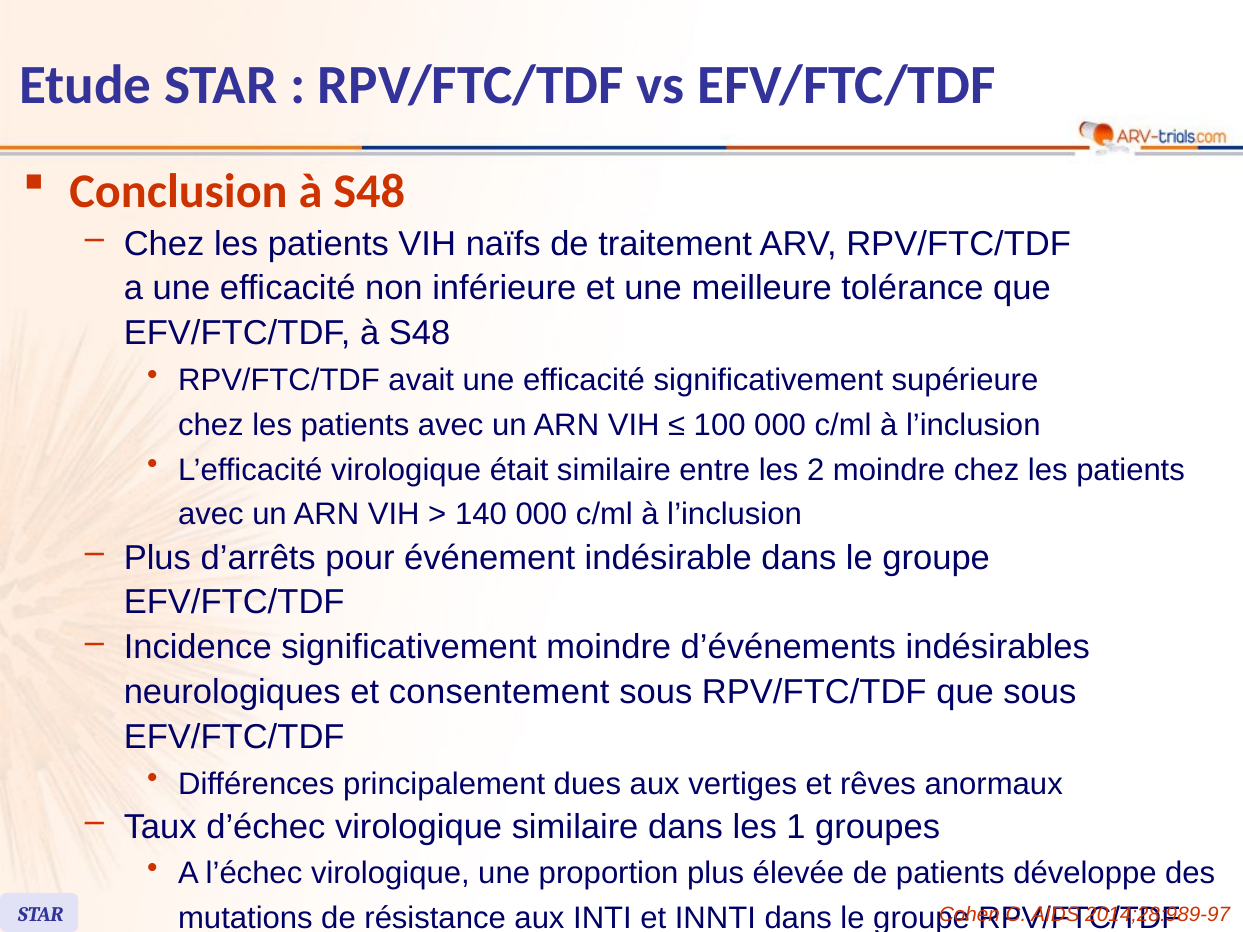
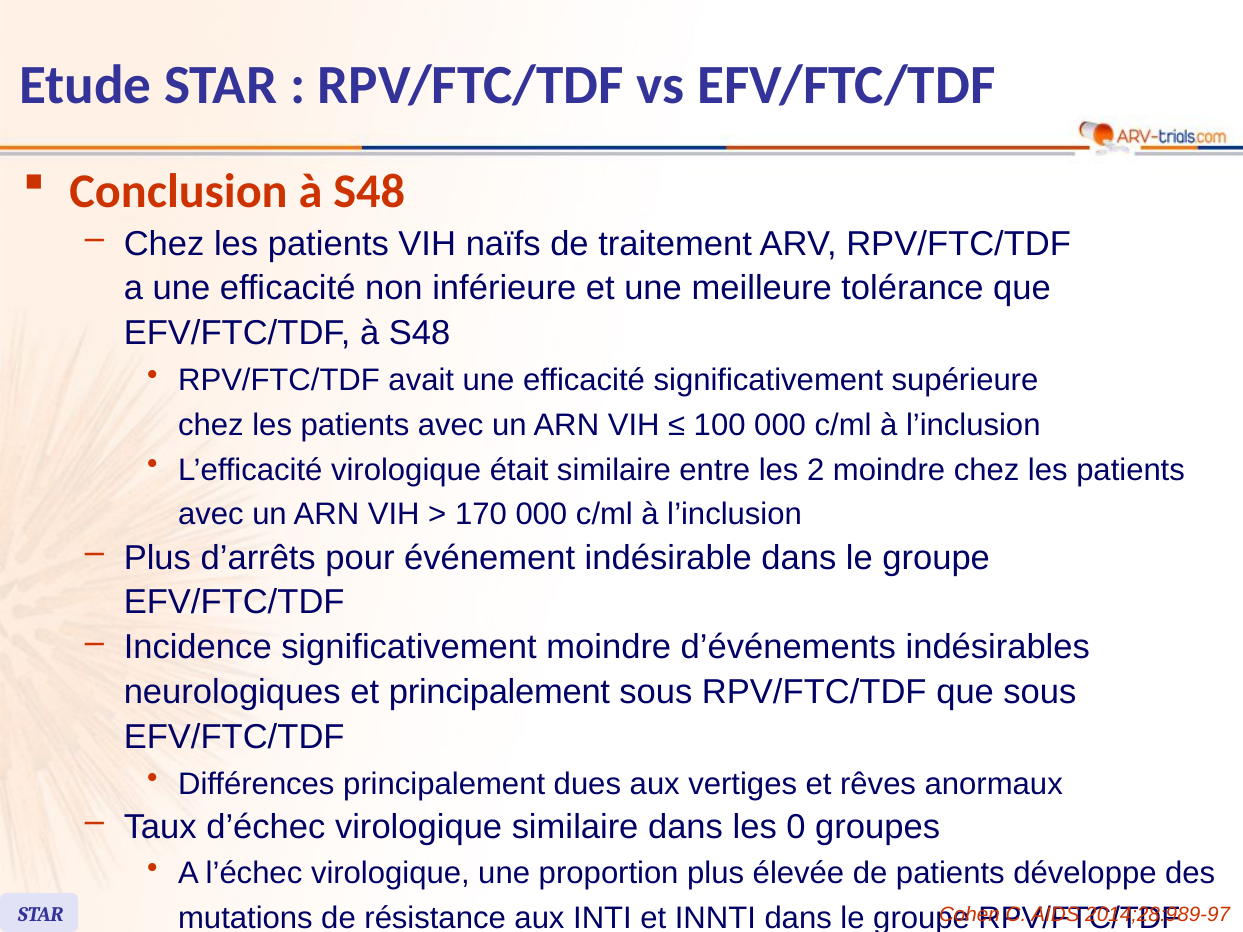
140: 140 -> 170
et consentement: consentement -> principalement
1: 1 -> 0
